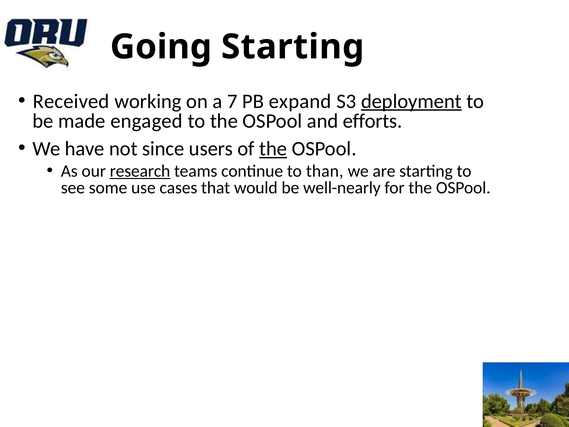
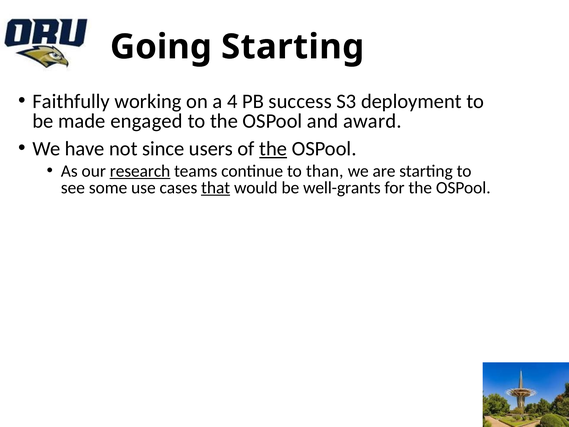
Received: Received -> Faithfully
7: 7 -> 4
expand: expand -> success
deployment underline: present -> none
efforts: efforts -> award
that underline: none -> present
well-nearly: well-nearly -> well-grants
